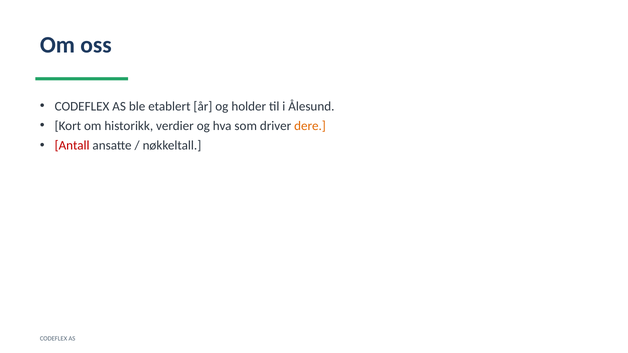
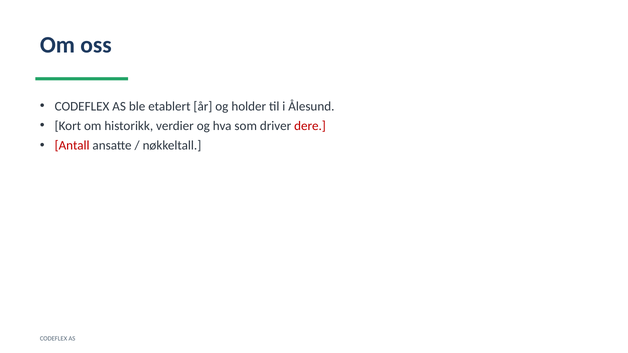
dere colour: orange -> red
